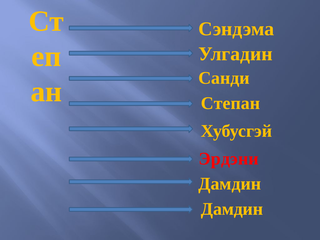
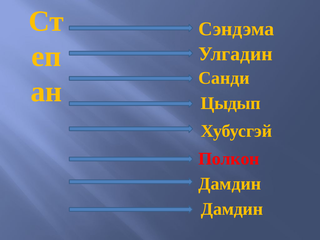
Степан: Степан -> Цыдып
Эрдэни: Эрдэни -> Полкон
